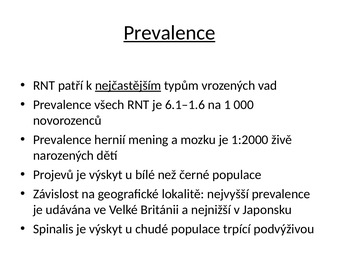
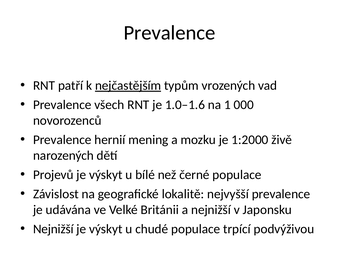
Prevalence at (169, 33) underline: present -> none
6.1–1.6: 6.1–1.6 -> 1.0–1.6
Spinalis at (53, 229): Spinalis -> Nejnižší
